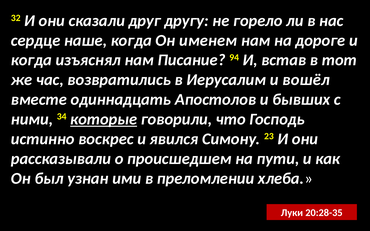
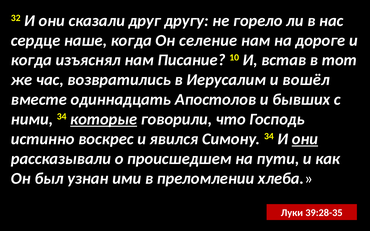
именем: именем -> селение
94: 94 -> 10
Симону 23: 23 -> 34
они at (305, 139) underline: none -> present
20:28-35: 20:28-35 -> 39:28-35
